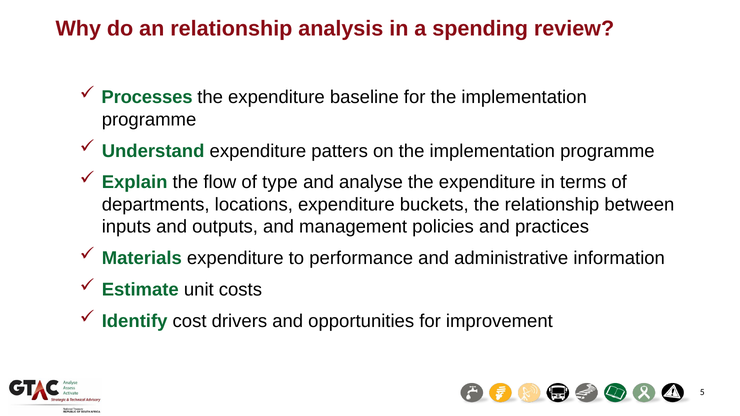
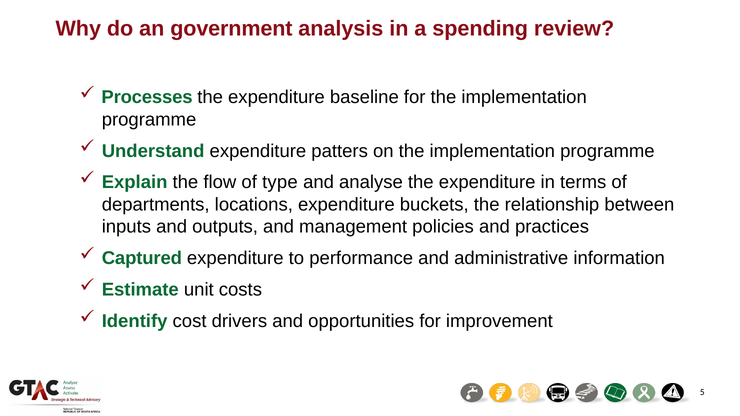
an relationship: relationship -> government
Materials: Materials -> Captured
